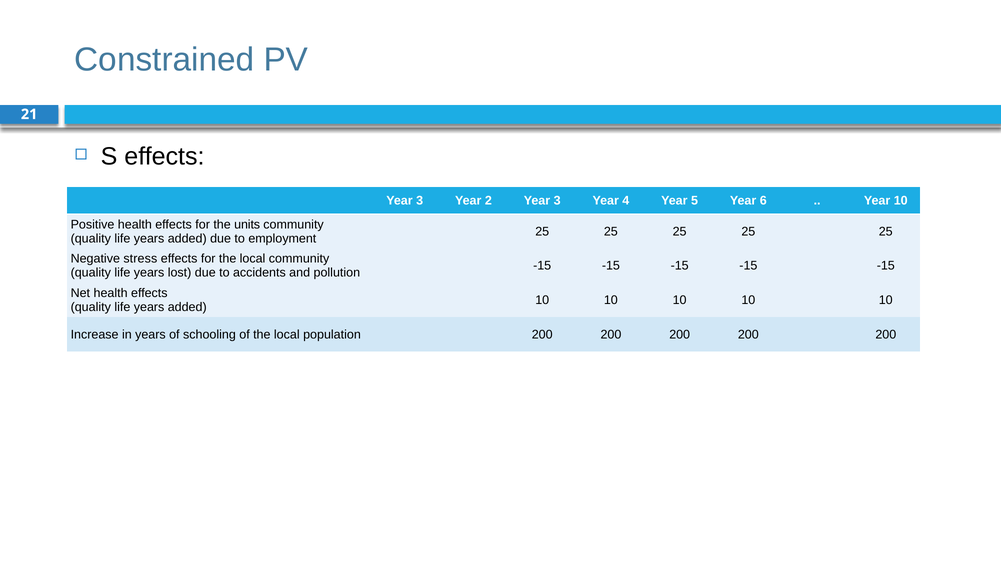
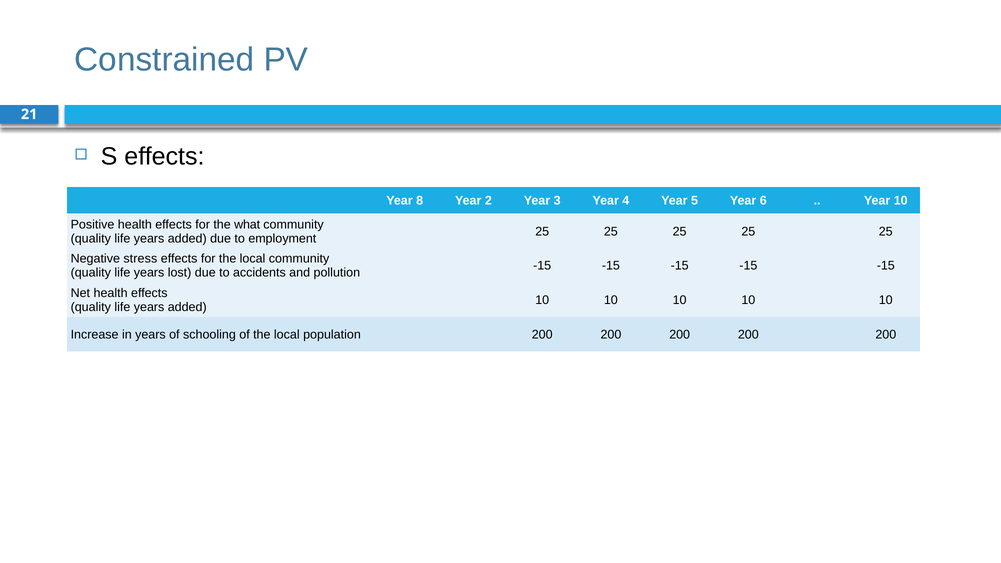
3 at (420, 201): 3 -> 8
units: units -> what
